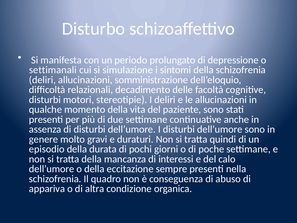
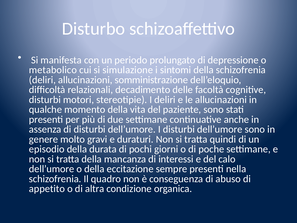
settimanali: settimanali -> metabolico
appariva: appariva -> appetito
